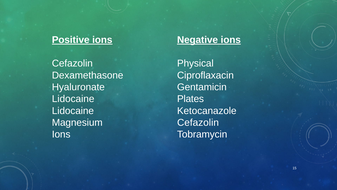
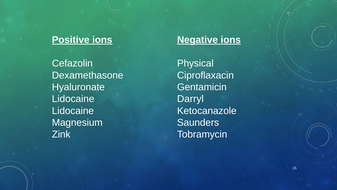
Plates: Plates -> Darryl
Cefazolin at (198, 122): Cefazolin -> Saunders
Ions at (61, 134): Ions -> Zink
